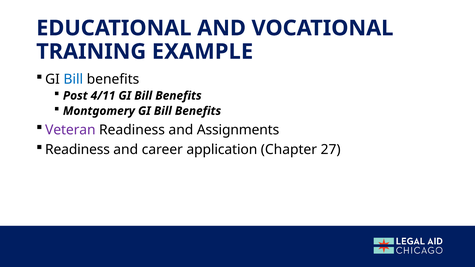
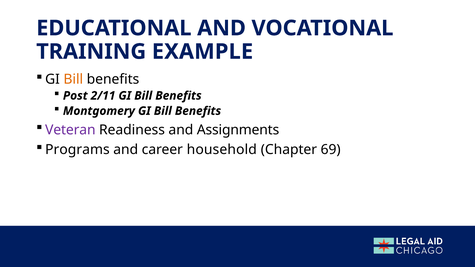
Bill at (73, 79) colour: blue -> orange
4/11: 4/11 -> 2/11
Readiness at (77, 150): Readiness -> Programs
application: application -> household
27: 27 -> 69
